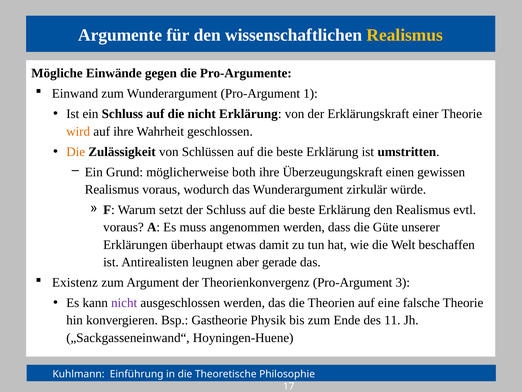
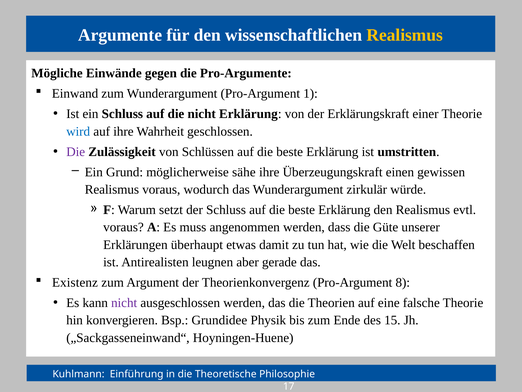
wird colour: orange -> blue
Die at (76, 152) colour: orange -> purple
both: both -> sähe
3: 3 -> 8
Gastheorie: Gastheorie -> Grundidee
11: 11 -> 15
